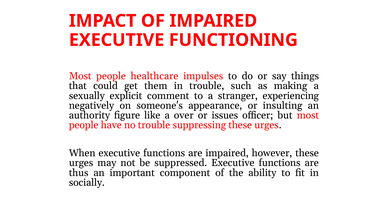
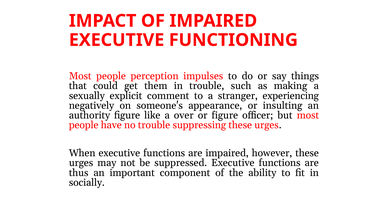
healthcare: healthcare -> perception
or issues: issues -> figure
